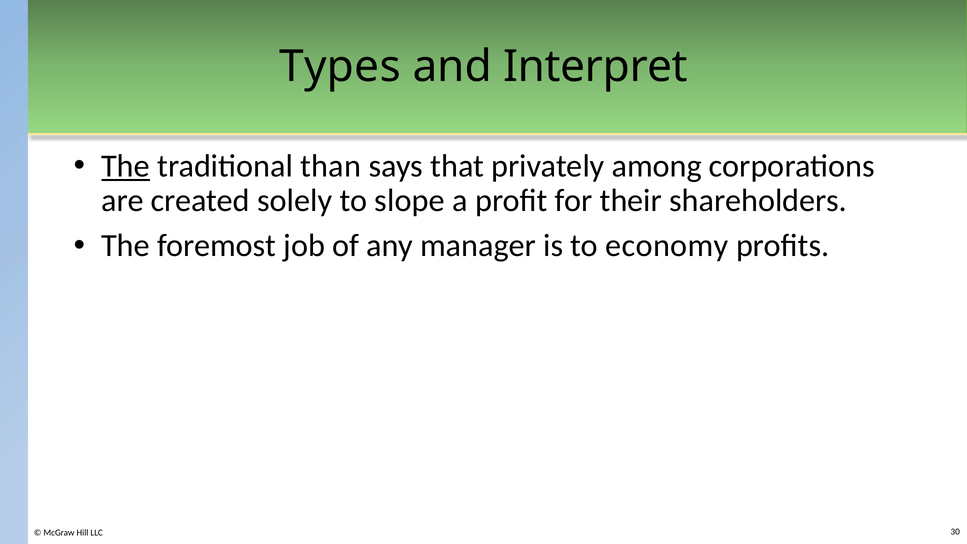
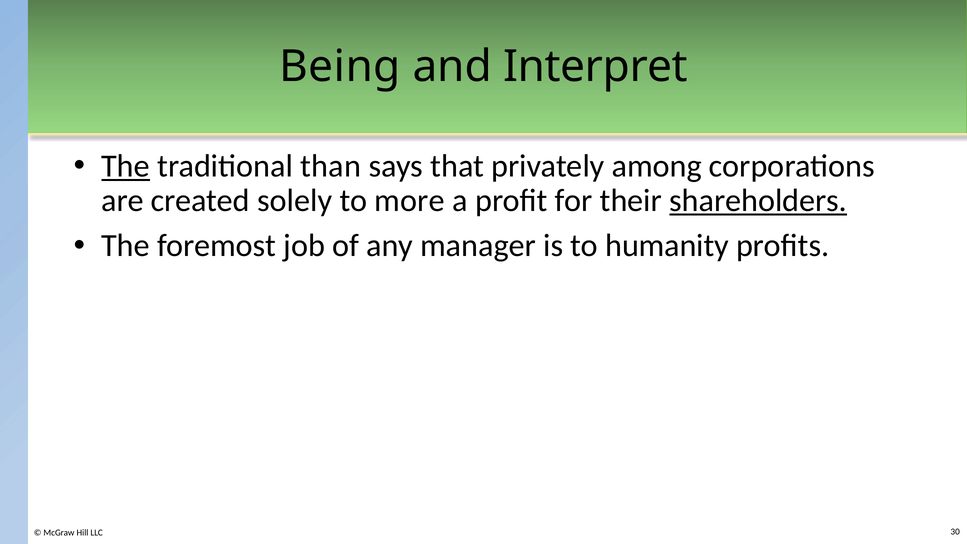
Types: Types -> Being
slope: slope -> more
shareholders underline: none -> present
economy: economy -> humanity
